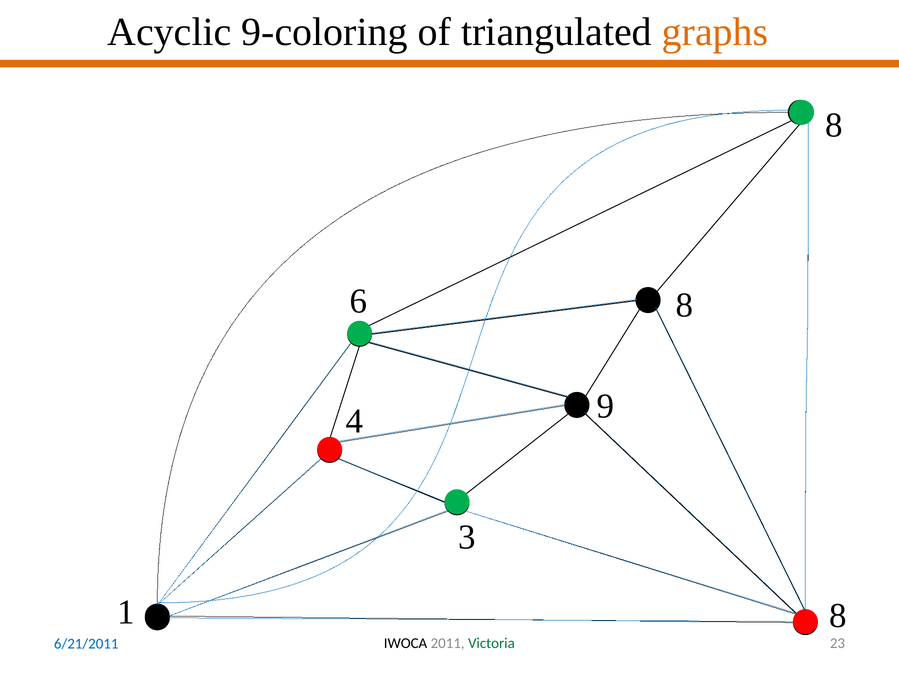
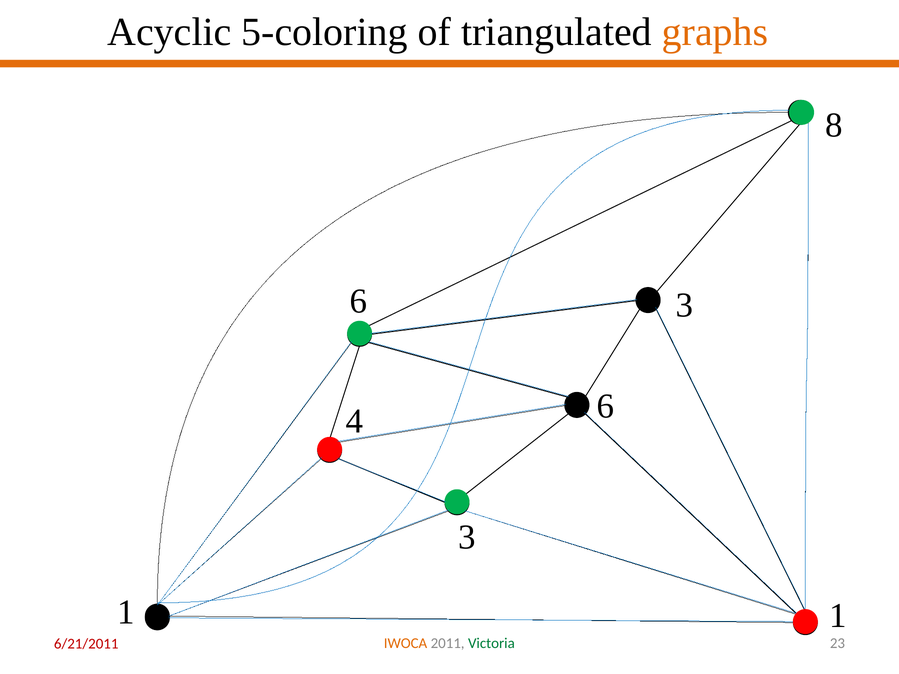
9-coloring: 9-coloring -> 5-coloring
6 8: 8 -> 3
4 9: 9 -> 6
8 at (838, 616): 8 -> 1
IWOCA colour: black -> orange
6/21/2011 colour: blue -> red
